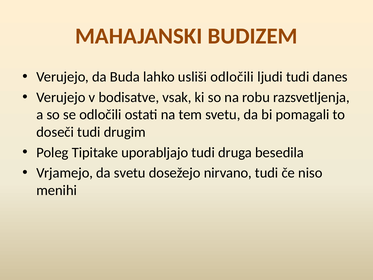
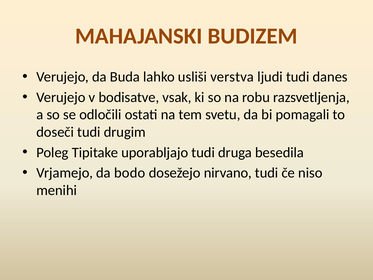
usliši odločili: odločili -> verstva
da svetu: svetu -> bodo
